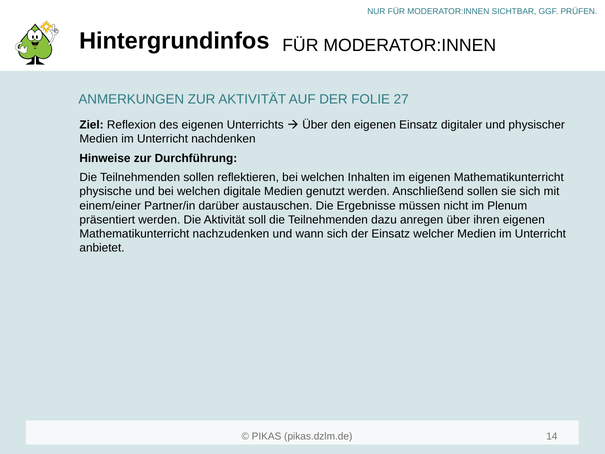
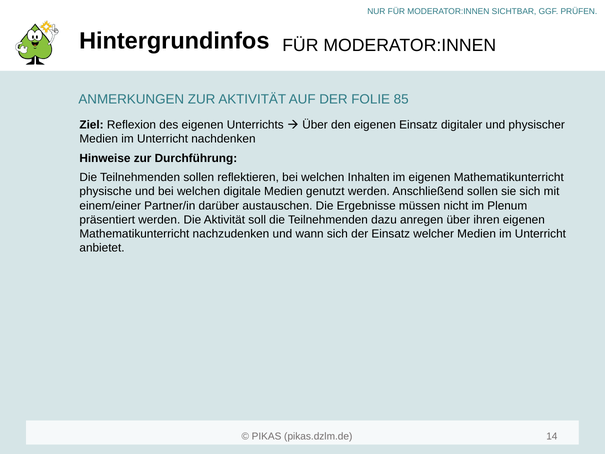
27: 27 -> 85
